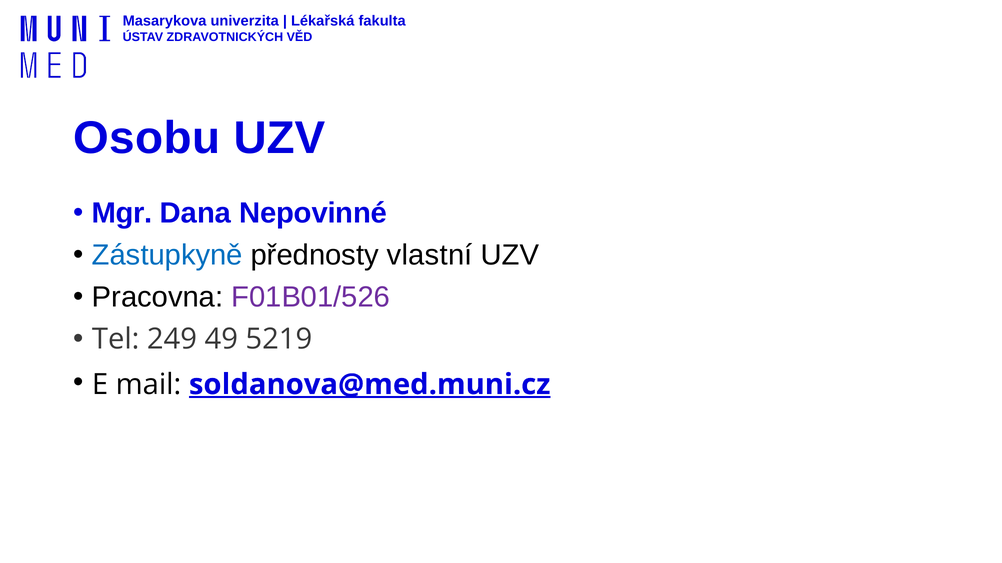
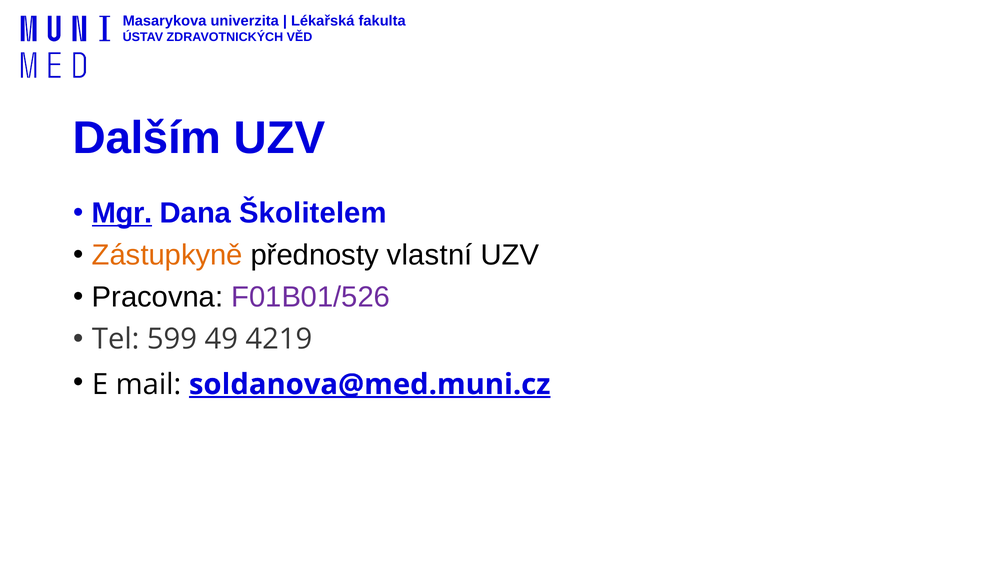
Osobu: Osobu -> Dalším
Mgr underline: none -> present
Nepovinné: Nepovinné -> Školitelem
Zástupkyně colour: blue -> orange
249: 249 -> 599
5219: 5219 -> 4219
